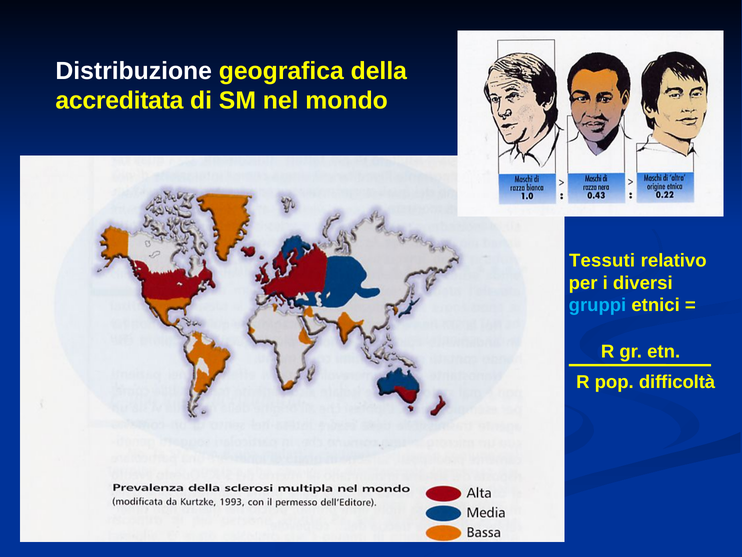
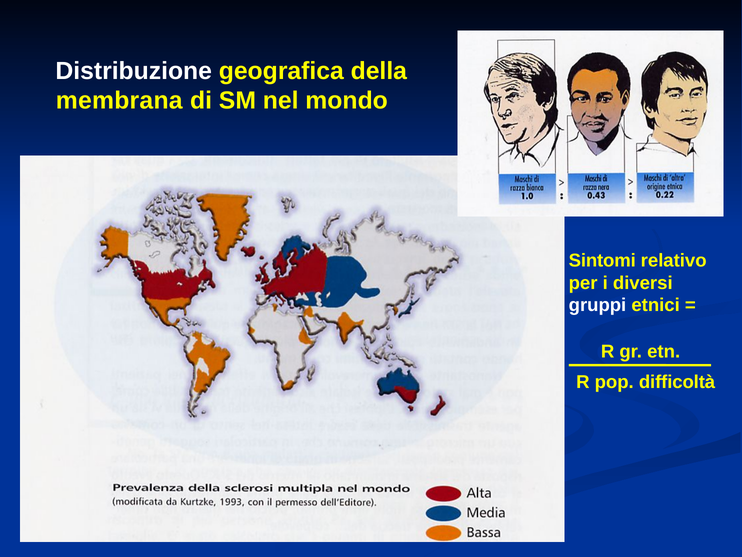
accreditata: accreditata -> membrana
Tessuti: Tessuti -> Sintomi
gruppi colour: light blue -> white
